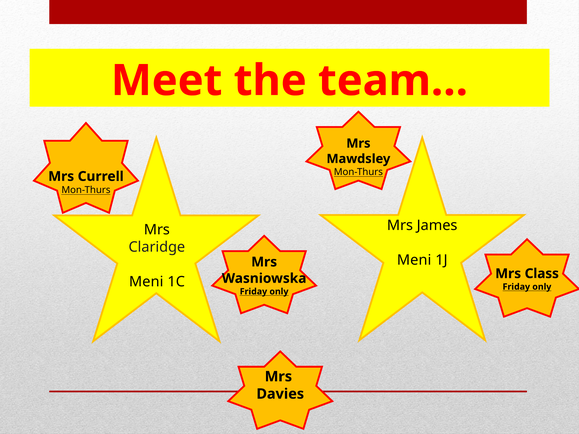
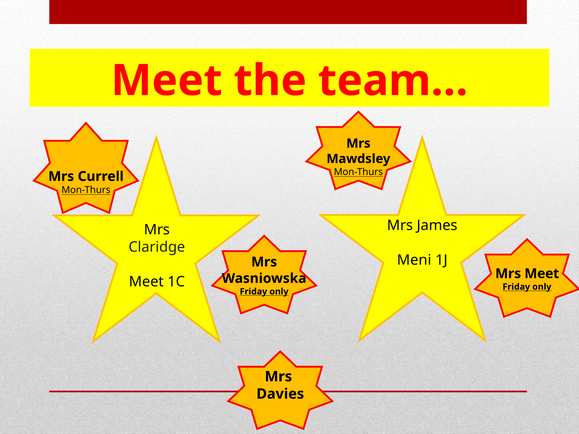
Mrs Class: Class -> Meet
Meni at (146, 282): Meni -> Meet
